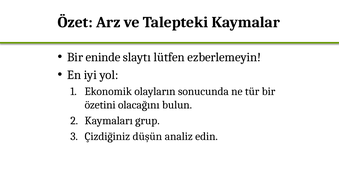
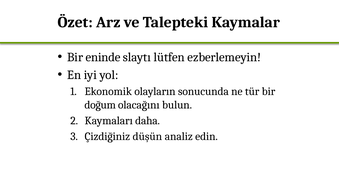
özetini: özetini -> doğum
grup: grup -> daha
